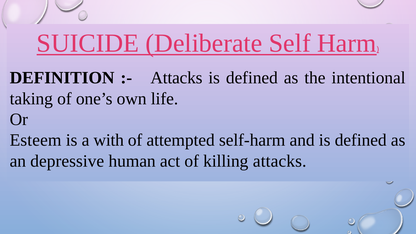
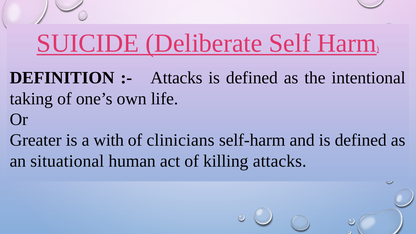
Esteem: Esteem -> Greater
attempted: attempted -> clinicians
depressive: depressive -> situational
